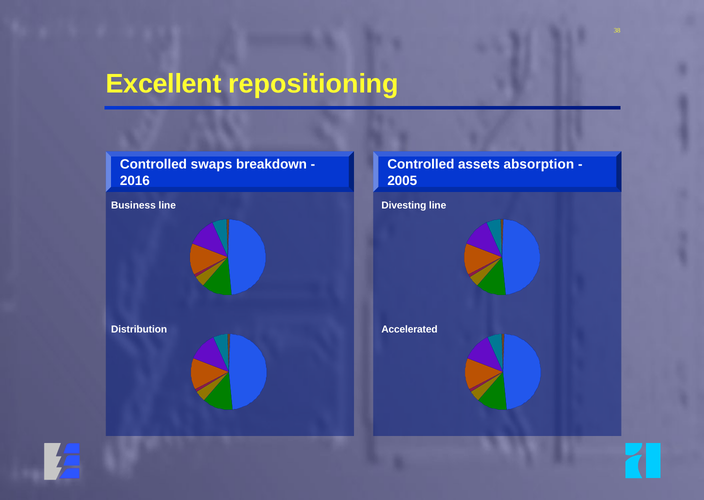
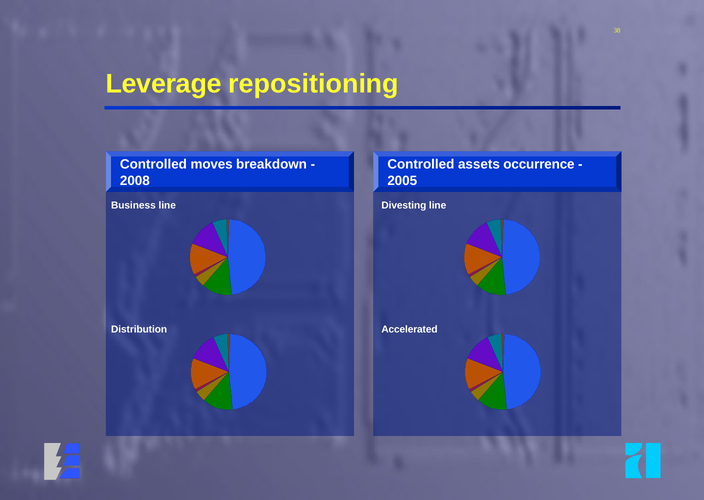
Excellent: Excellent -> Leverage
swaps: swaps -> moves
absorption: absorption -> occurrence
2016: 2016 -> 2008
